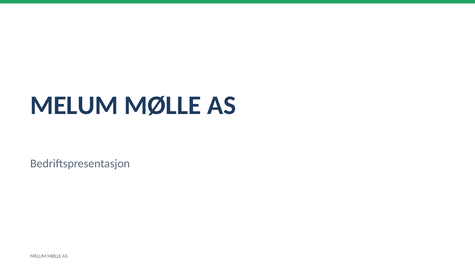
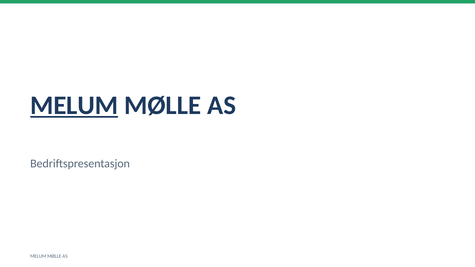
MELUM at (74, 105) underline: none -> present
